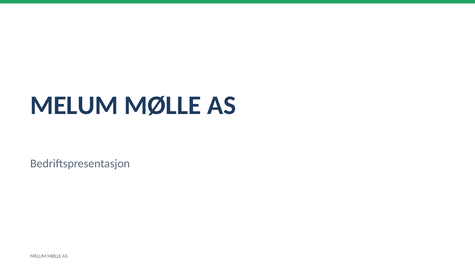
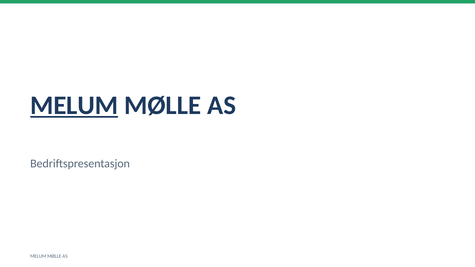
MELUM at (74, 105) underline: none -> present
